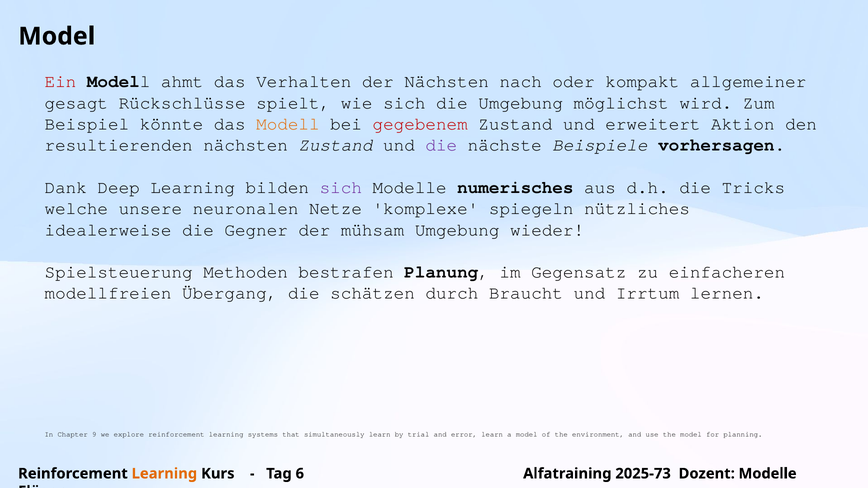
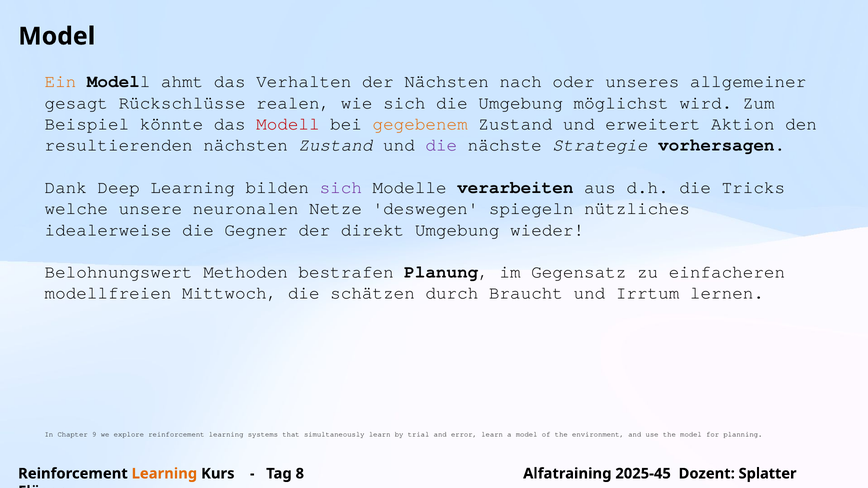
Ein colour: red -> orange
kompakt: kompakt -> unseres
spielt: spielt -> realen
Modell at (288, 124) colour: orange -> red
gegebenem colour: red -> orange
Beispiele: Beispiele -> Strategie
numerisches: numerisches -> verarbeiten
komplexe: komplexe -> deswegen
mühsam: mühsam -> direkt
Spielsteuerung: Spielsteuerung -> Belohnungswert
Übergang: Übergang -> Mittwoch
6: 6 -> 8
2025-73: 2025-73 -> 2025-45
Dozent Modelle: Modelle -> Splatter
